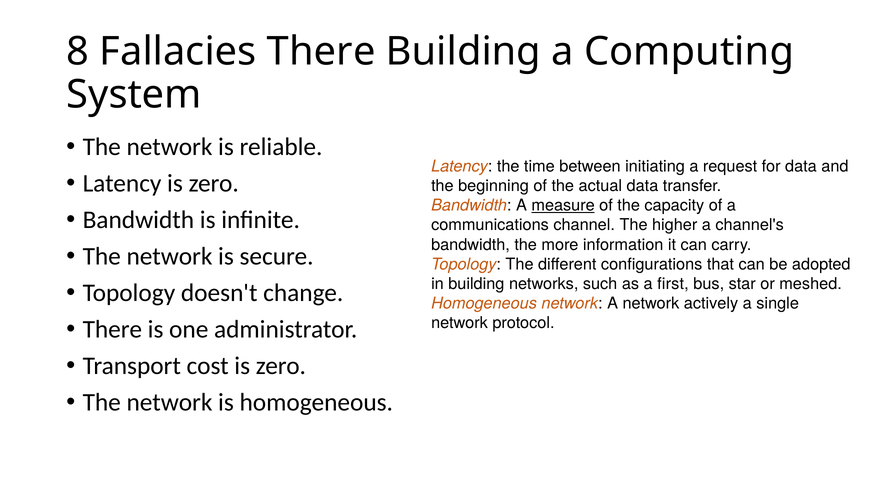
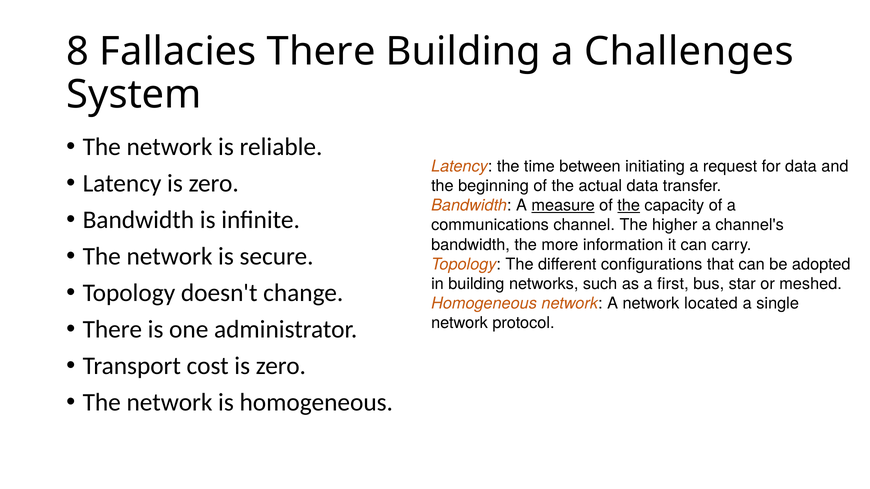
Computing: Computing -> Challenges
the at (629, 206) underline: none -> present
actively: actively -> located
